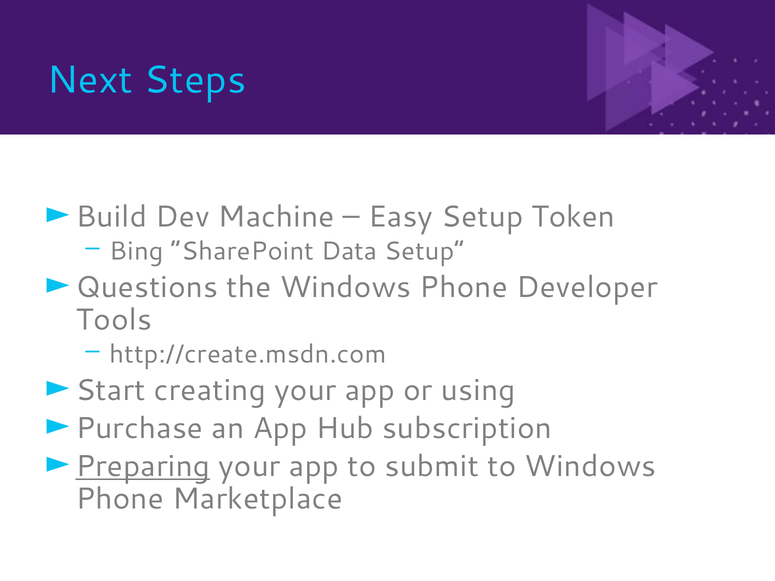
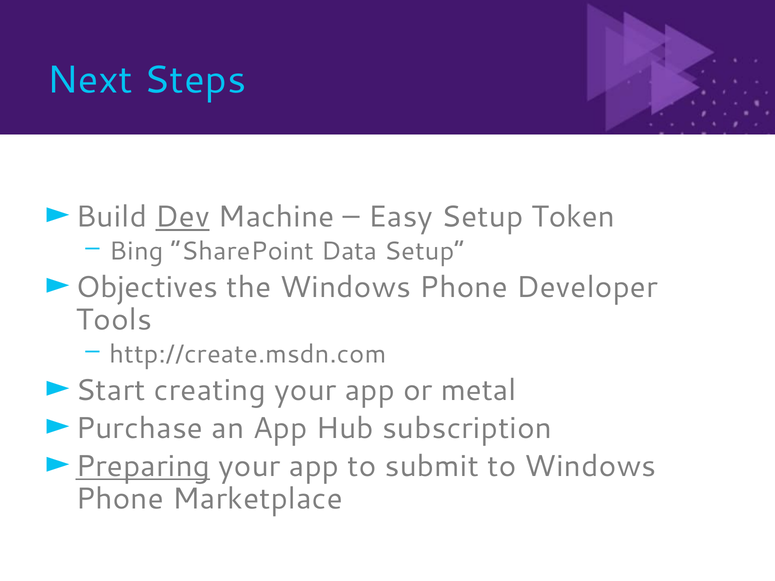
Dev underline: none -> present
Questions: Questions -> Objectives
using: using -> metal
